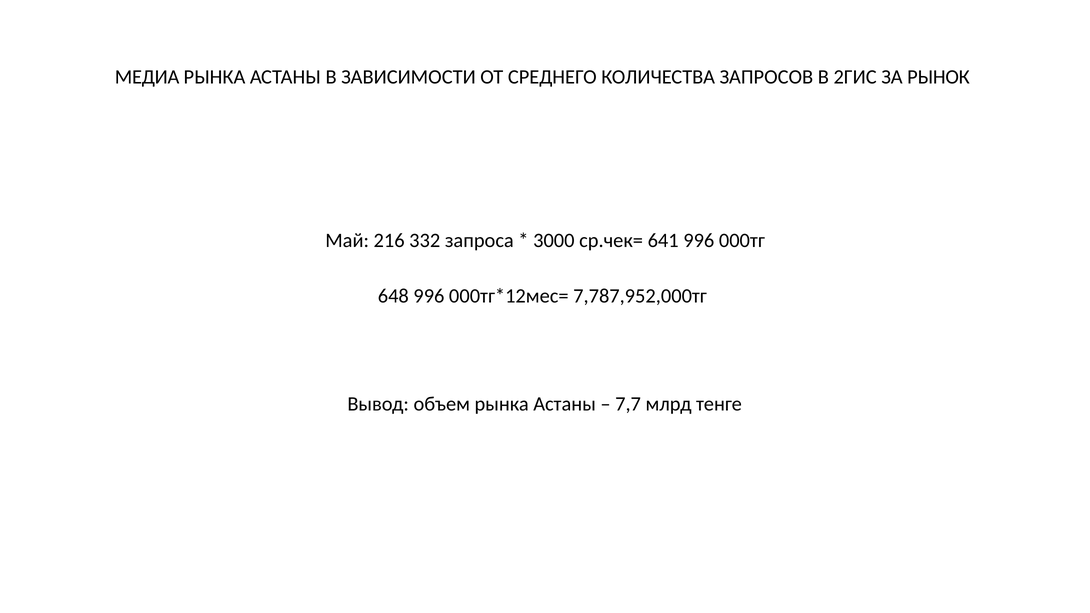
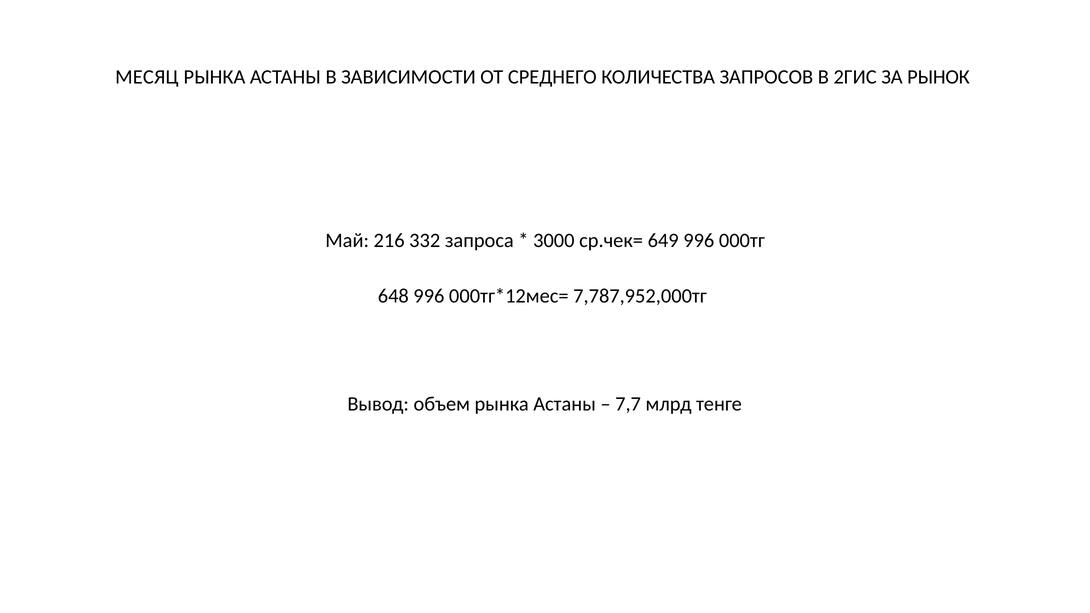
МЕДИА: МЕДИА -> МЕСЯЦ
641: 641 -> 649
